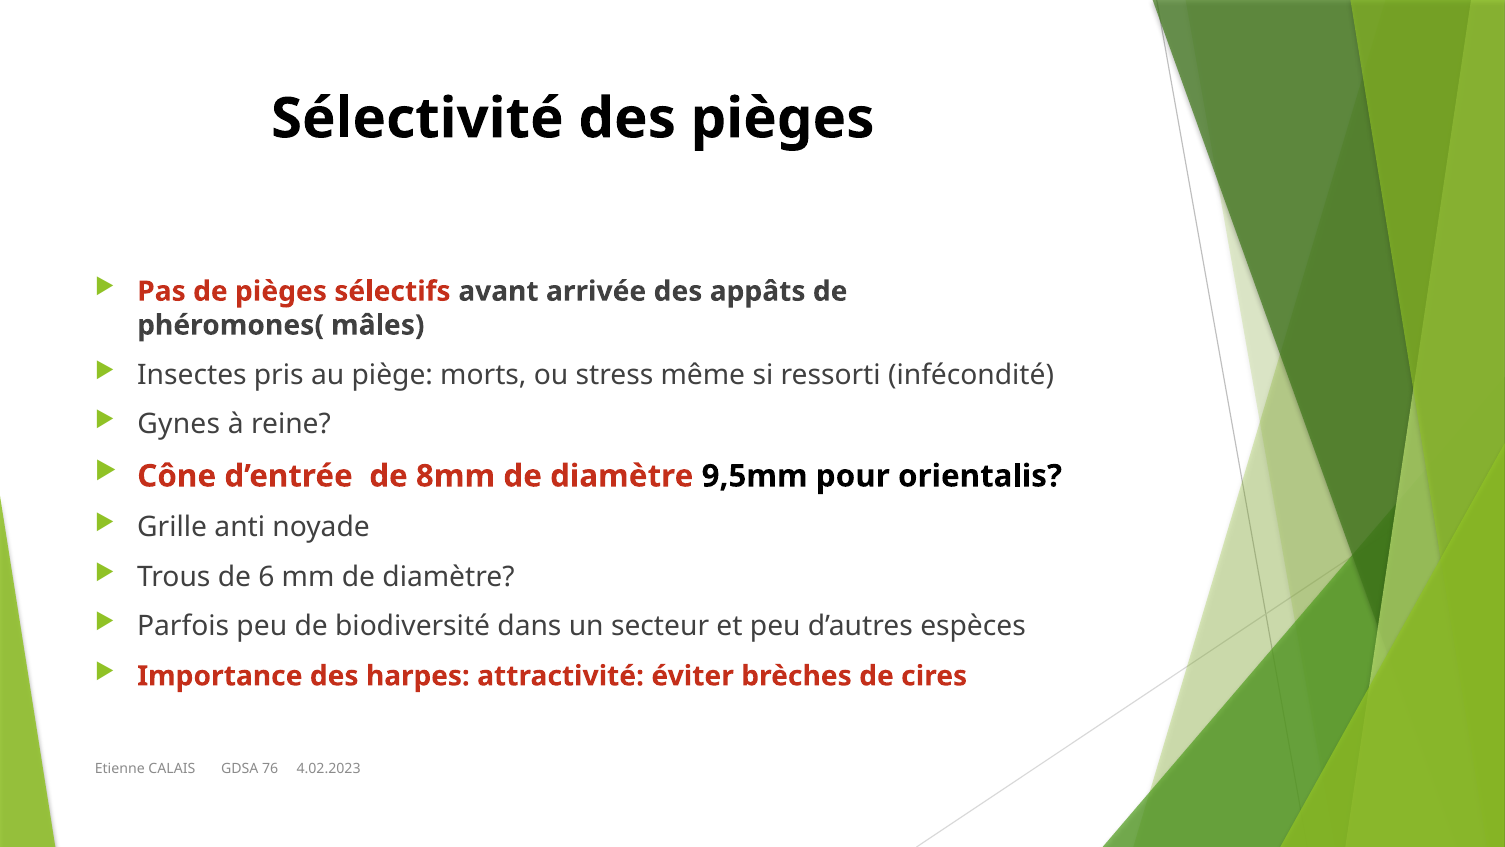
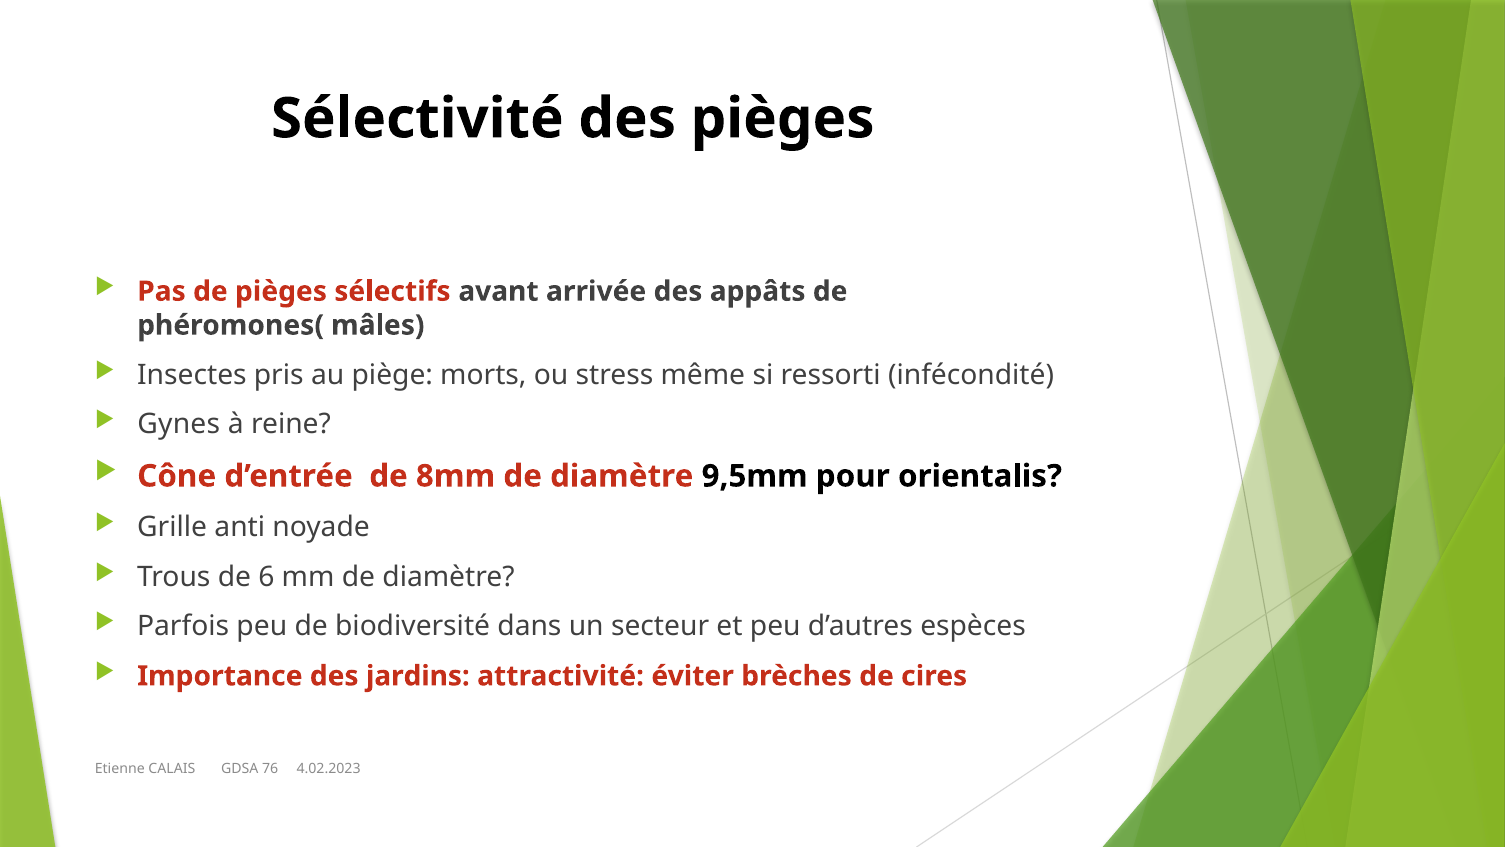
harpes: harpes -> jardins
